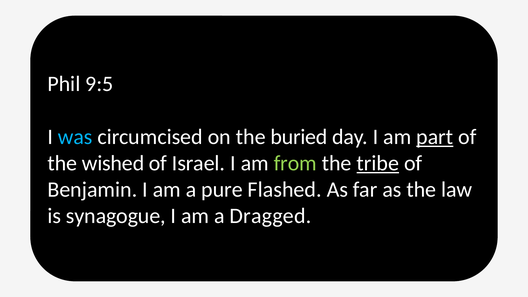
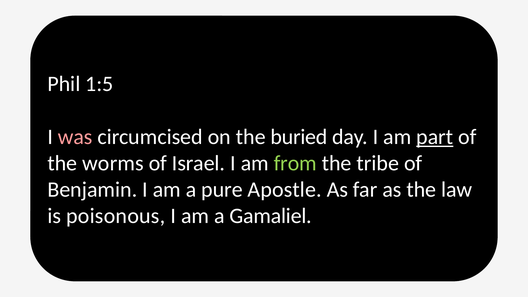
9:5: 9:5 -> 1:5
was colour: light blue -> pink
wished: wished -> worms
tribe underline: present -> none
Flashed: Flashed -> Apostle
synagogue: synagogue -> poisonous
Dragged: Dragged -> Gamaliel
